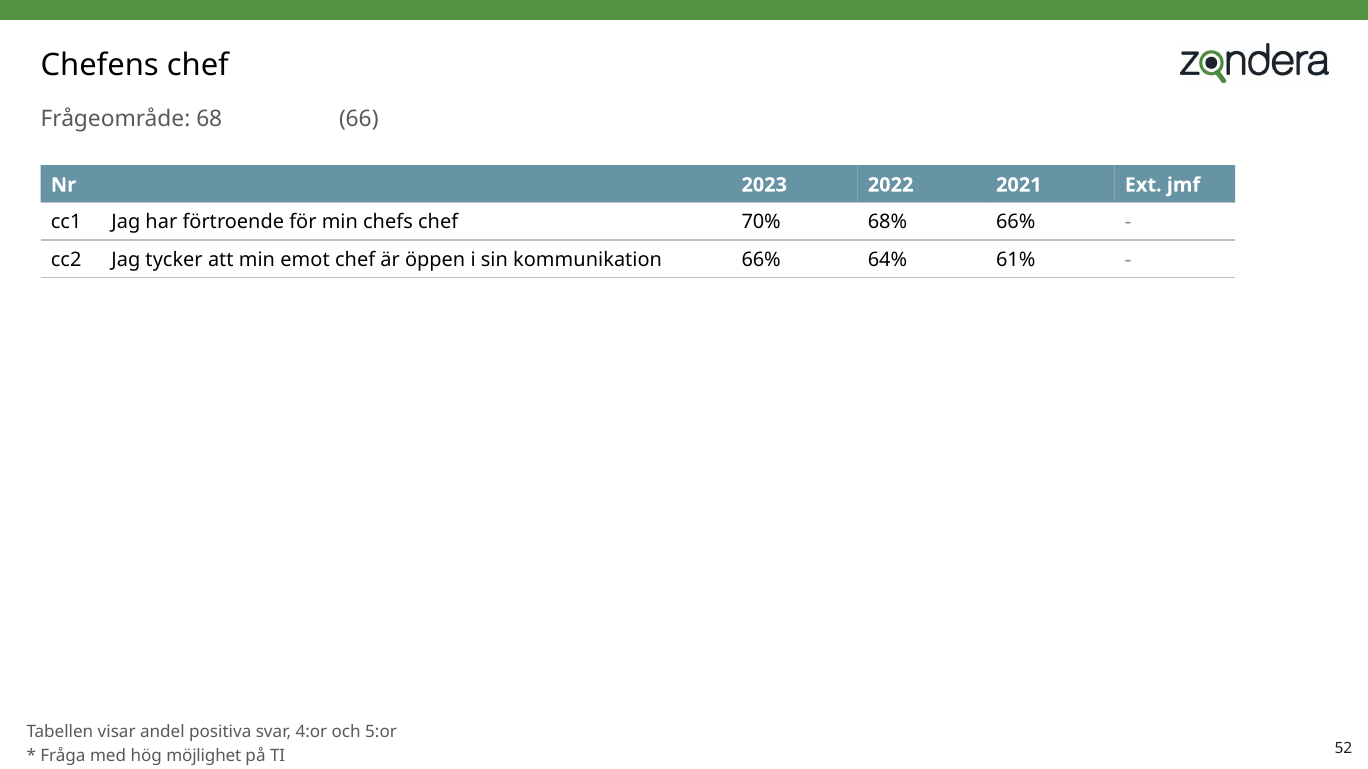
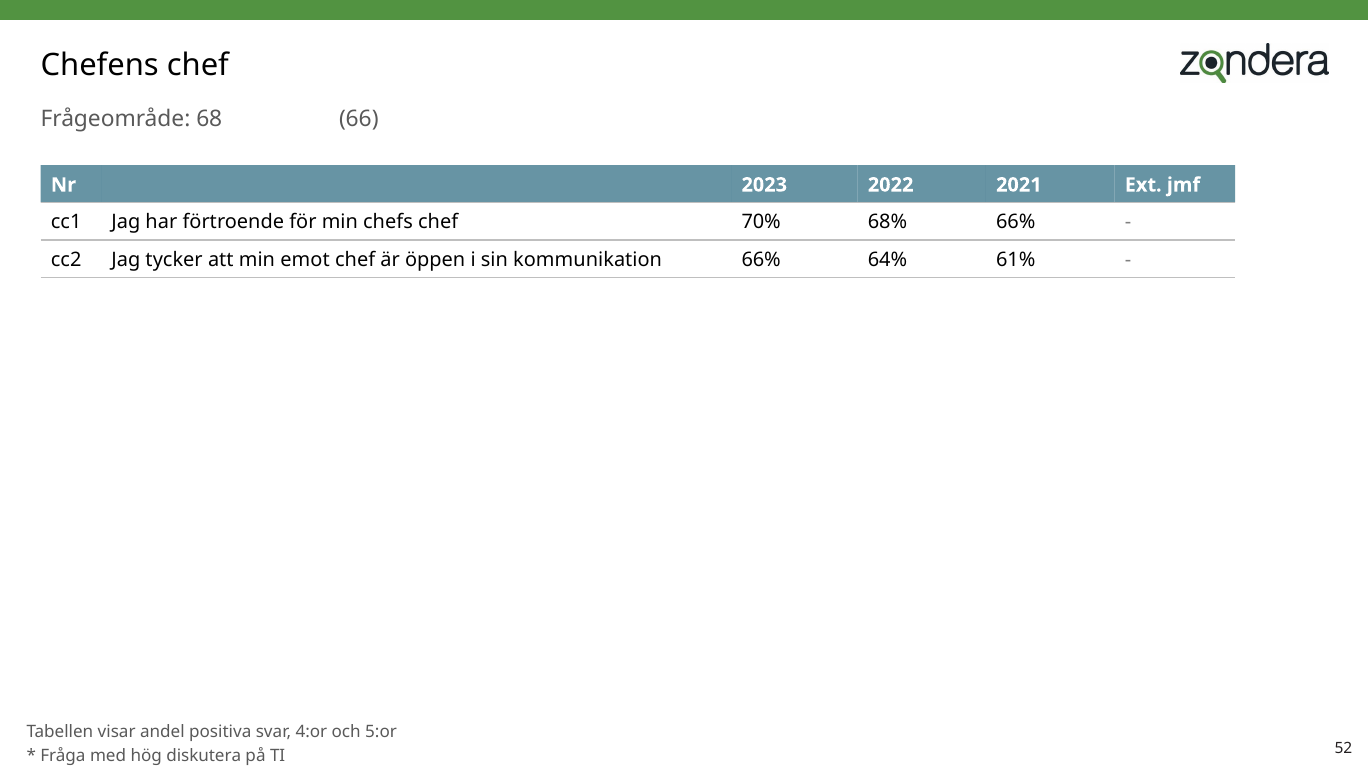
möjlighet: möjlighet -> diskutera
